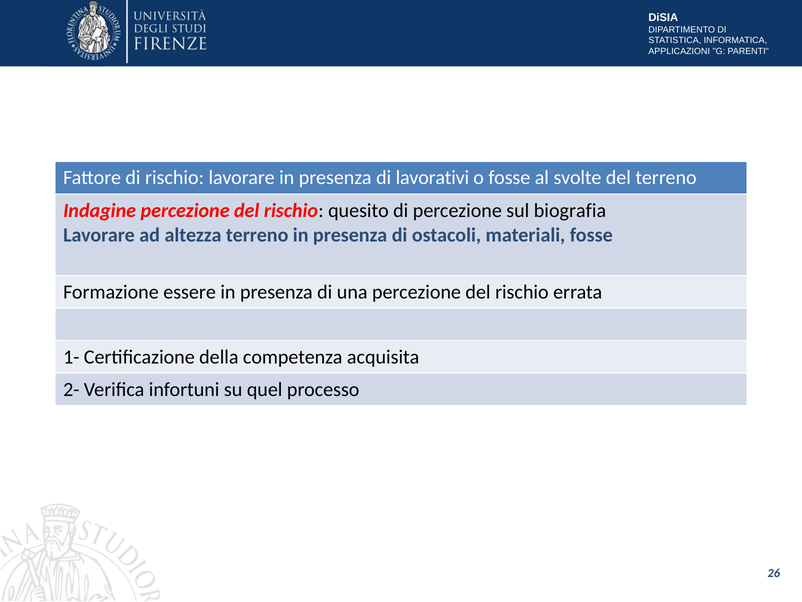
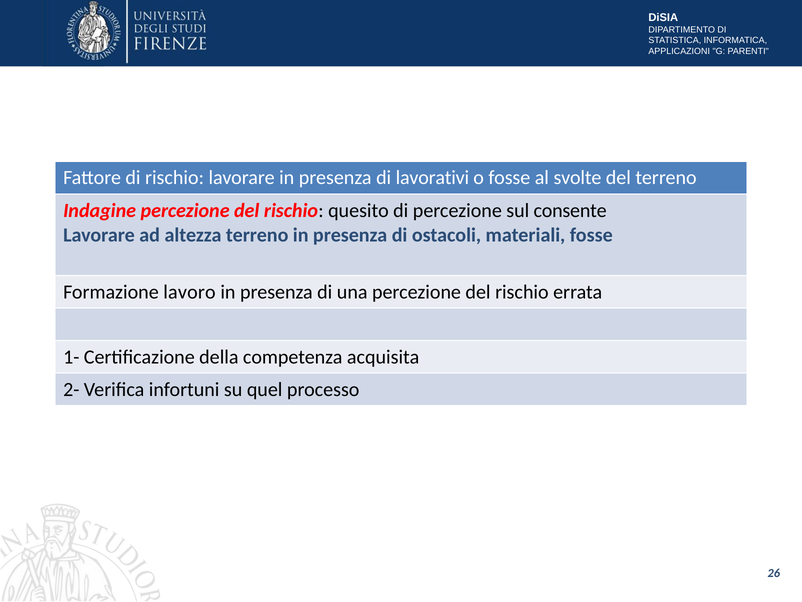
biografia: biografia -> consente
essere: essere -> lavoro
